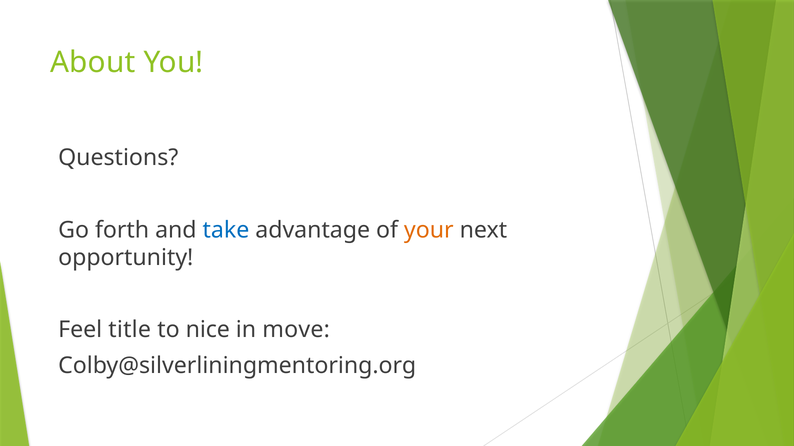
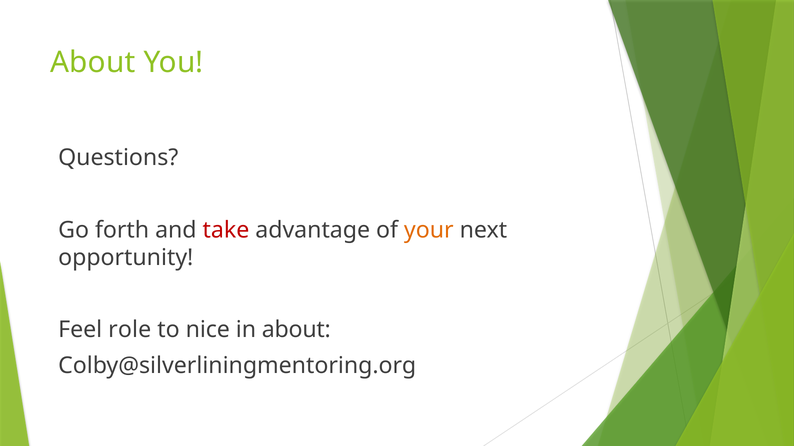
take colour: blue -> red
title: title -> role
in move: move -> about
